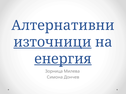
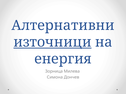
енергия underline: present -> none
